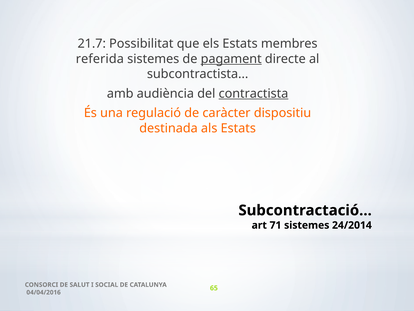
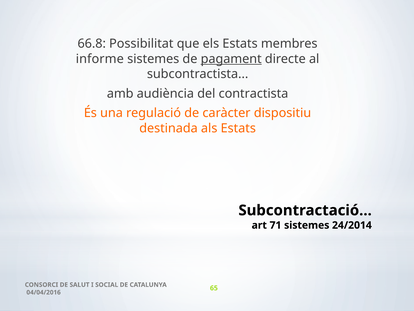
21.7: 21.7 -> 66.8
referida: referida -> informe
contractista underline: present -> none
